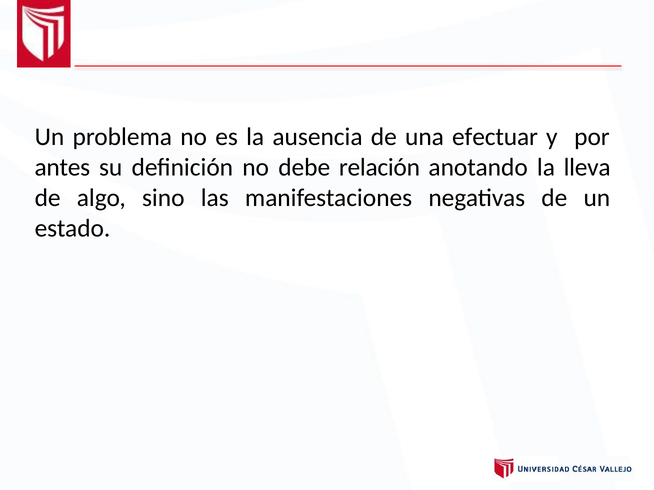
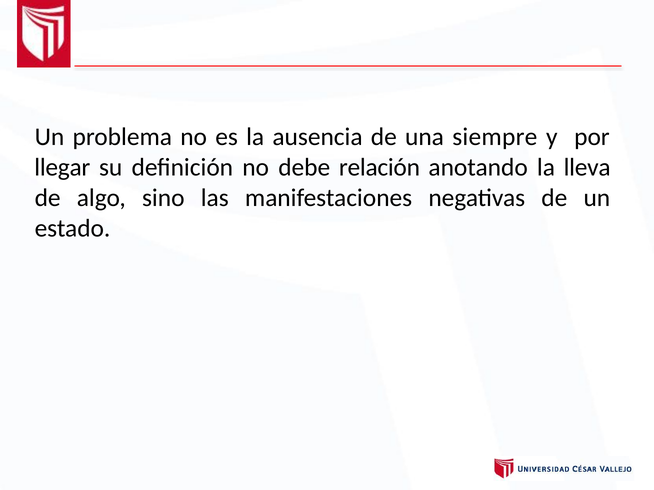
efectuar: efectuar -> siempre
antes: antes -> llegar
